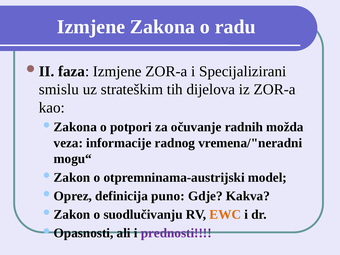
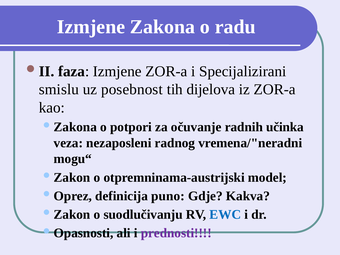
strateškim: strateškim -> posebnost
možda: možda -> učinka
informacije: informacije -> nezaposleni
EWC colour: orange -> blue
